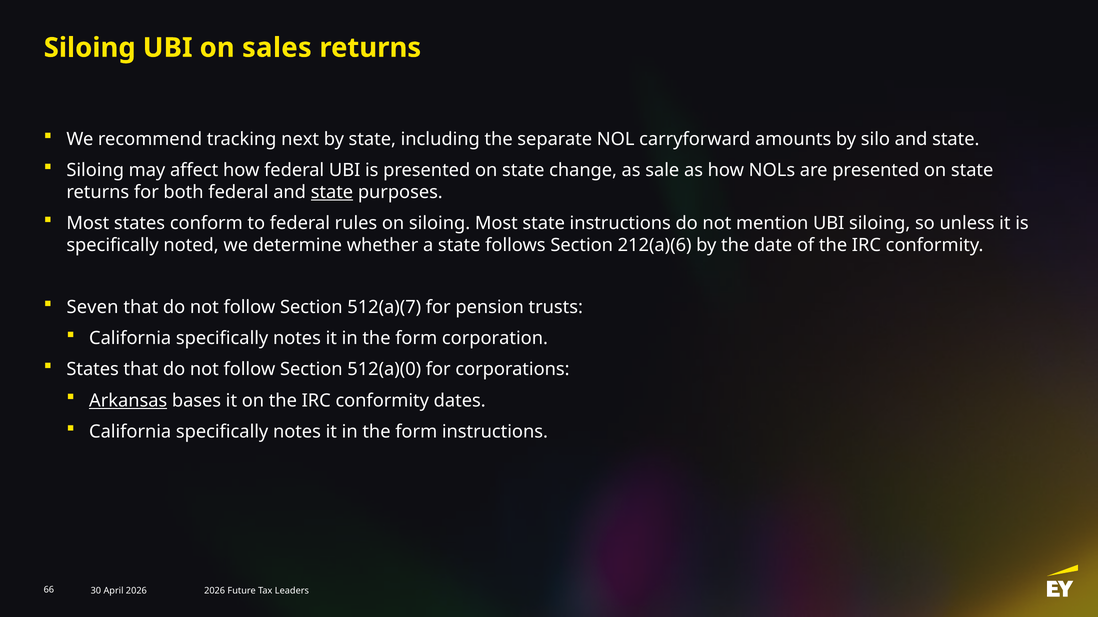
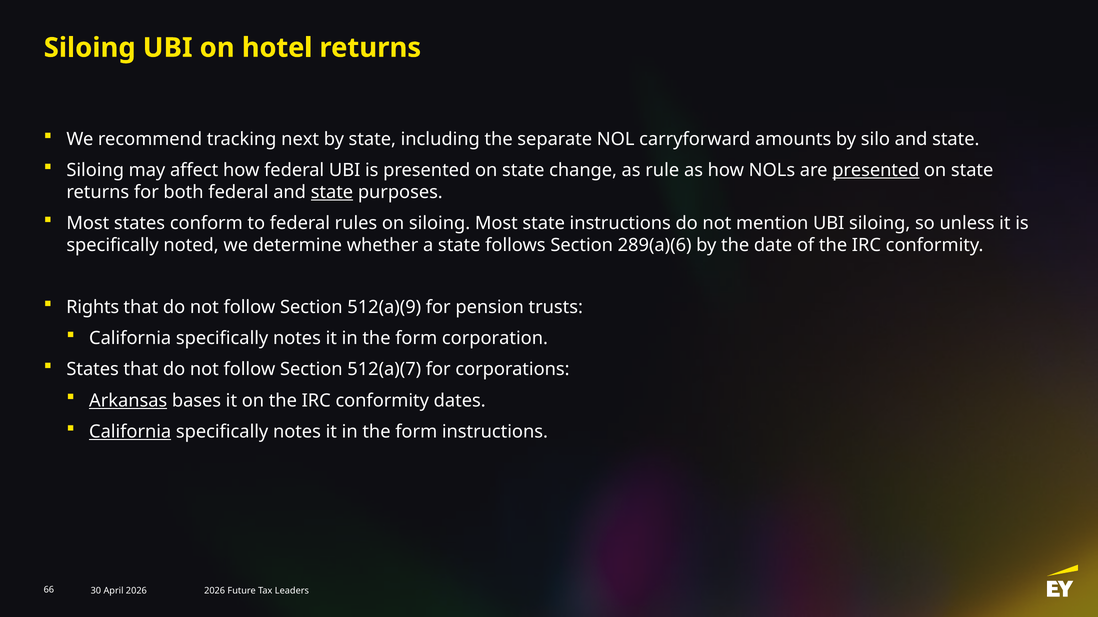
sales: sales -> hotel
sale: sale -> rule
presented at (876, 170) underline: none -> present
212(a)(6: 212(a)(6 -> 289(a)(6
Seven: Seven -> Rights
512(a)(7: 512(a)(7 -> 512(a)(9
512(a)(0: 512(a)(0 -> 512(a)(7
California at (130, 432) underline: none -> present
